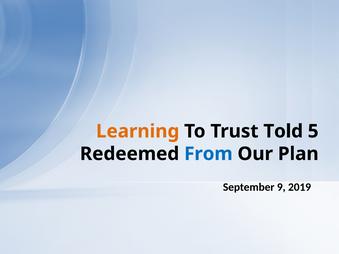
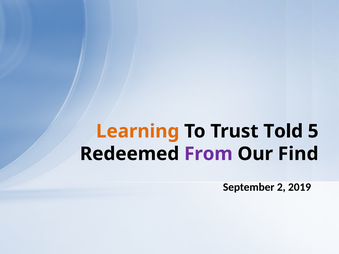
From colour: blue -> purple
Plan: Plan -> Find
9: 9 -> 2
